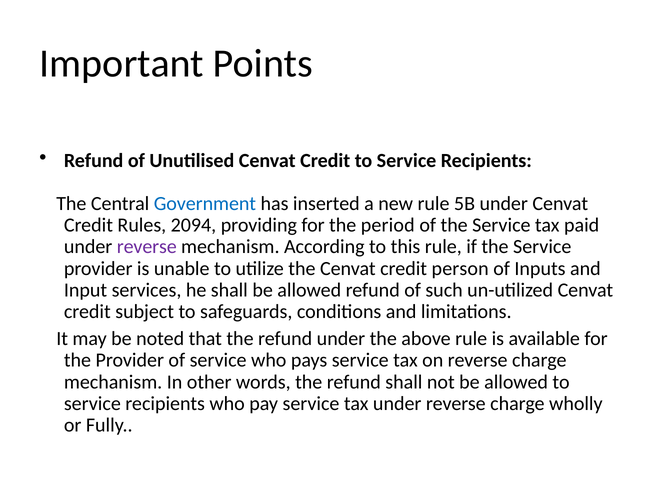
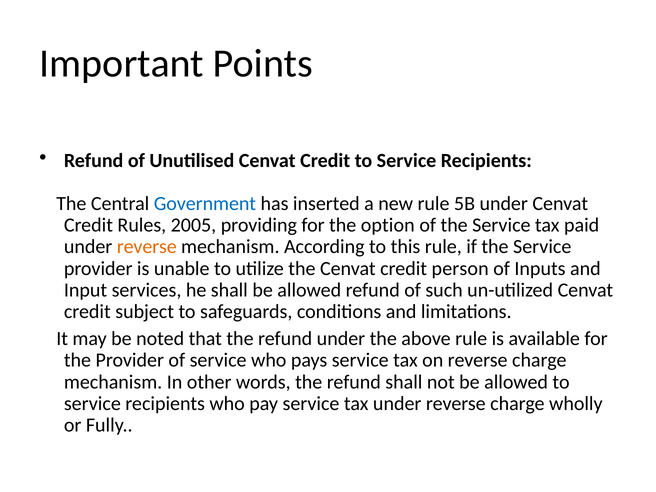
2094: 2094 -> 2005
period: period -> option
reverse at (147, 247) colour: purple -> orange
